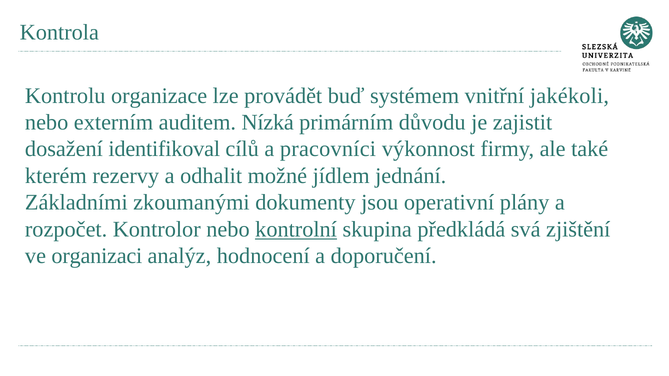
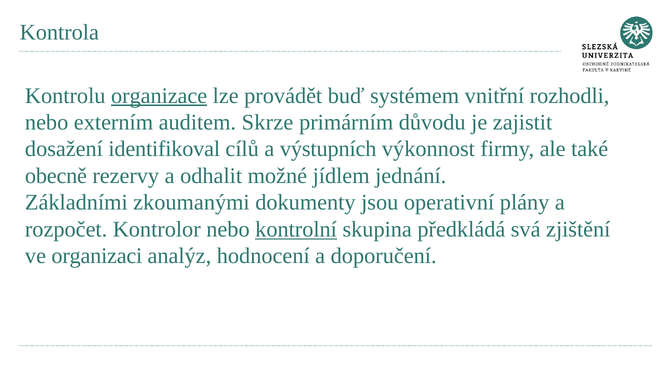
organizace underline: none -> present
jakékoli: jakékoli -> rozhodli
Nízká: Nízká -> Skrze
pracovníci: pracovníci -> výstupních
kterém: kterém -> obecně
